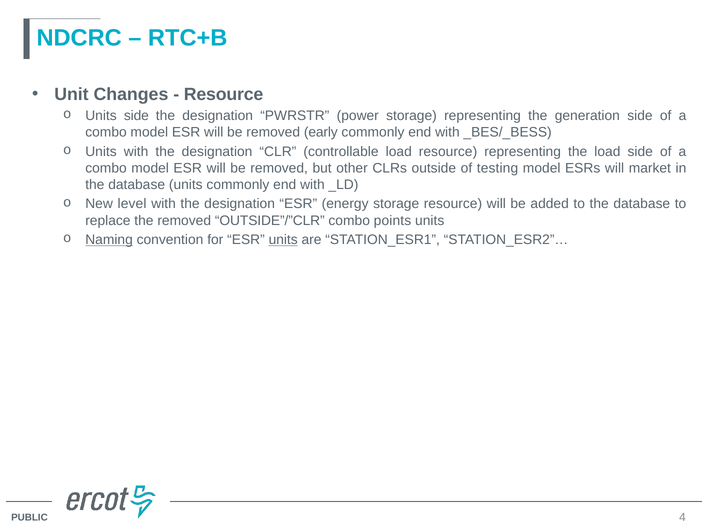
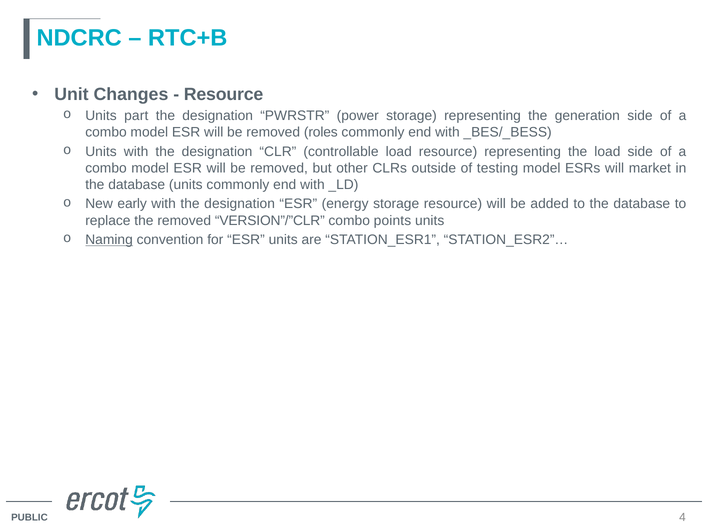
Units side: side -> part
early: early -> roles
level: level -> early
OUTSIDE”/”CLR: OUTSIDE”/”CLR -> VERSION”/”CLR
units at (283, 240) underline: present -> none
